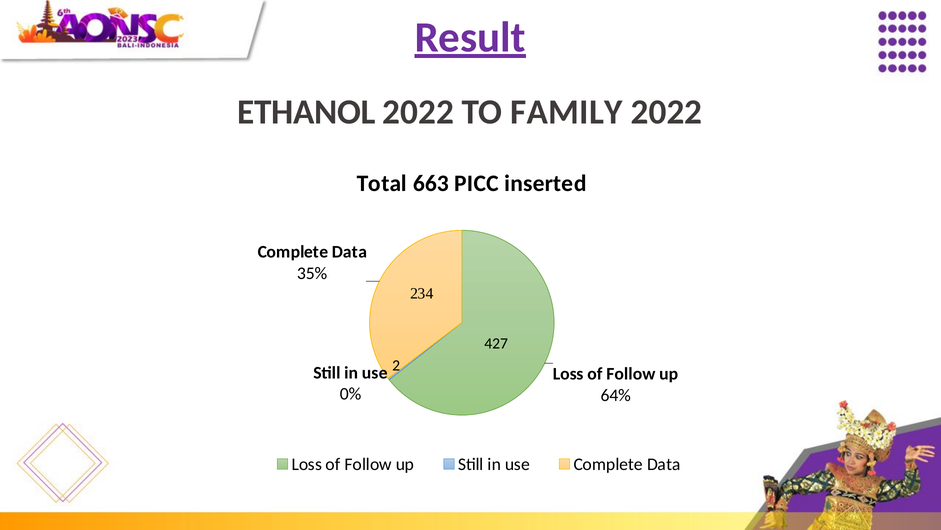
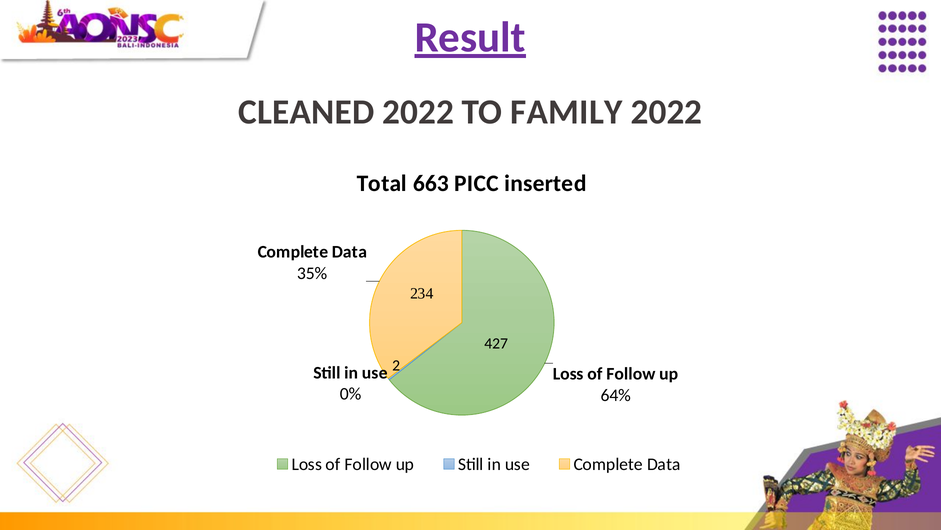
ETHANOL: ETHANOL -> CLEANED
